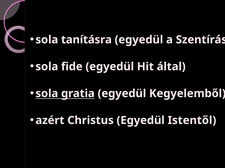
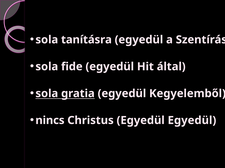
azért: azért -> nincs
Egyedül Istentől: Istentől -> Egyedül
